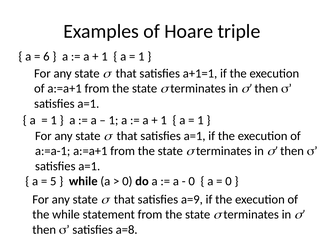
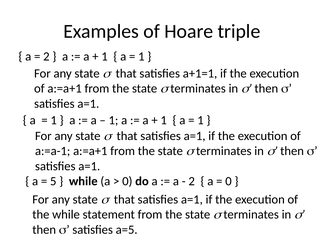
6 at (46, 56): 6 -> 2
0 at (192, 181): 0 -> 2
a=9 at (192, 199): a=9 -> a=1
a=8: a=8 -> a=5
